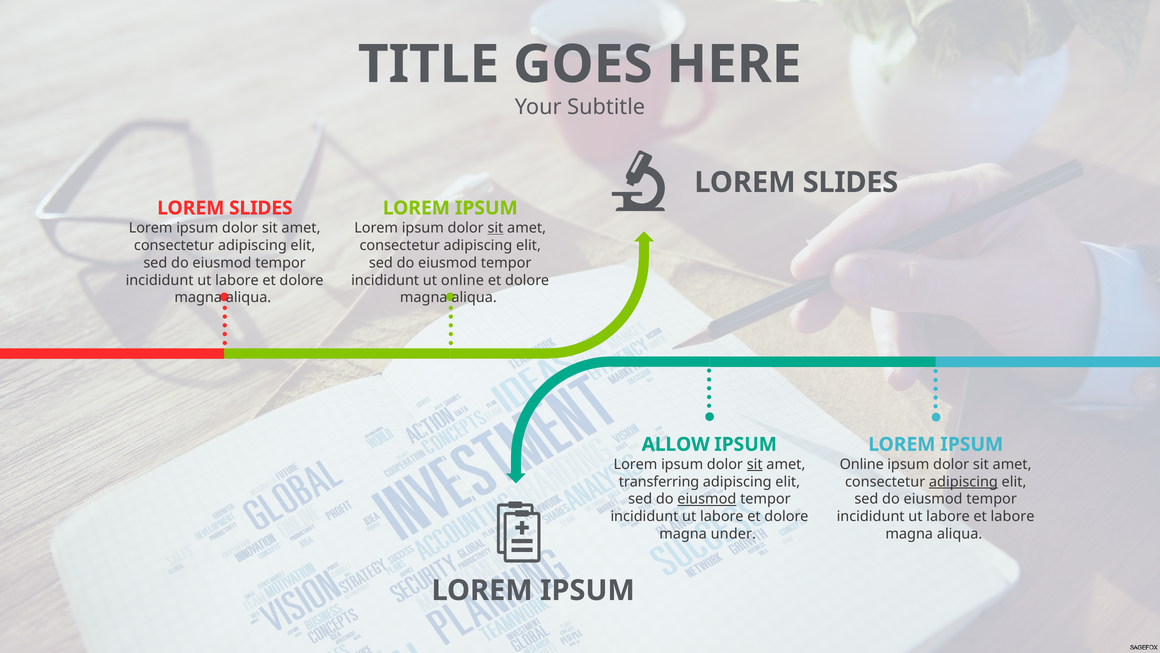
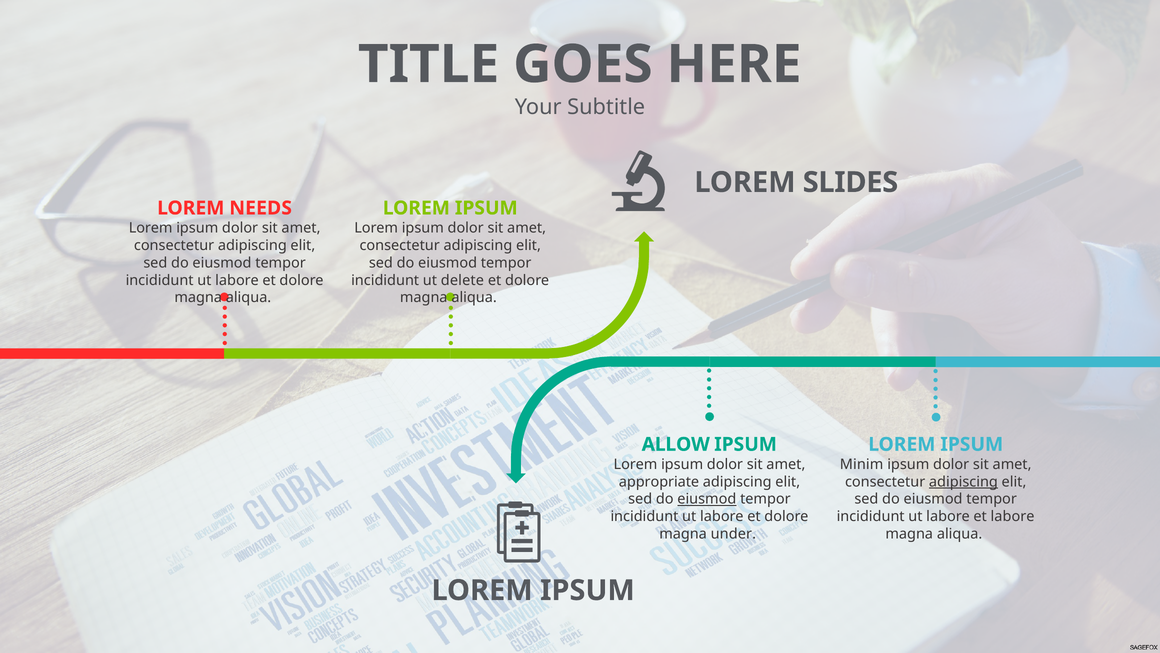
SLIDES at (261, 208): SLIDES -> NEEDS
sit at (495, 228) underline: present -> none
ut online: online -> delete
sit at (755, 464) underline: present -> none
Online at (862, 464): Online -> Minim
transferring: transferring -> appropriate
